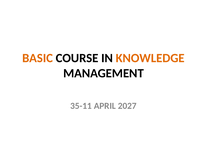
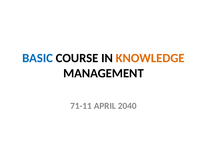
BASIC colour: orange -> blue
35-11: 35-11 -> 71-11
2027: 2027 -> 2040
